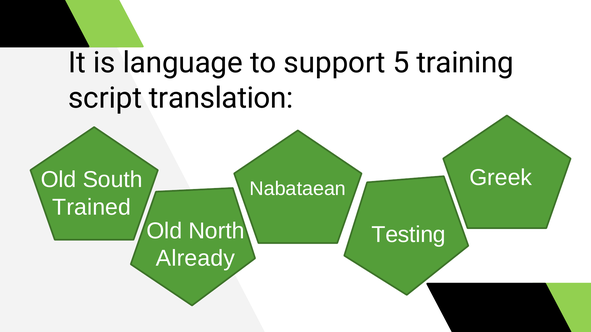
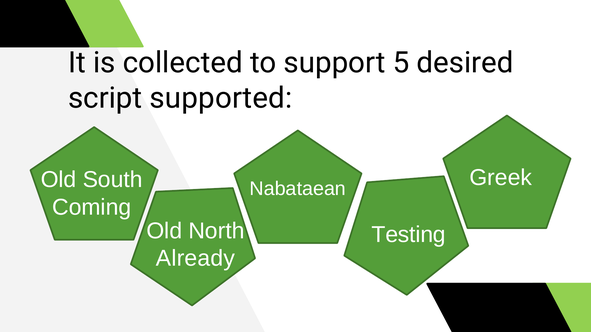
language: language -> collected
training: training -> desired
translation: translation -> supported
Trained: Trained -> Coming
